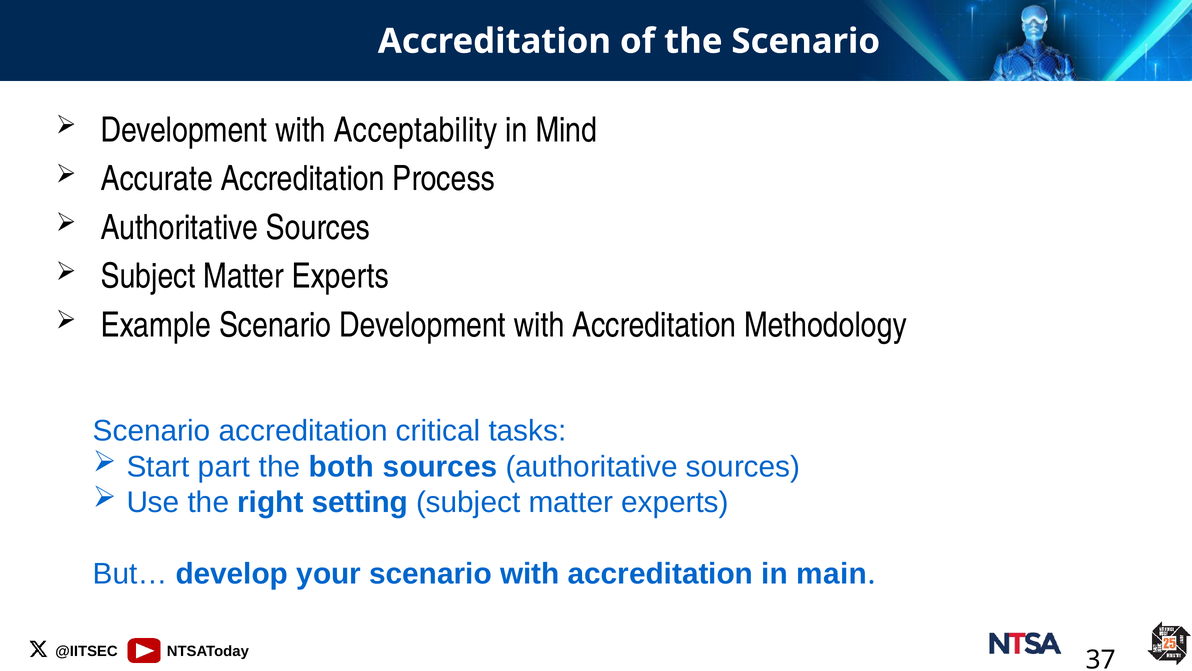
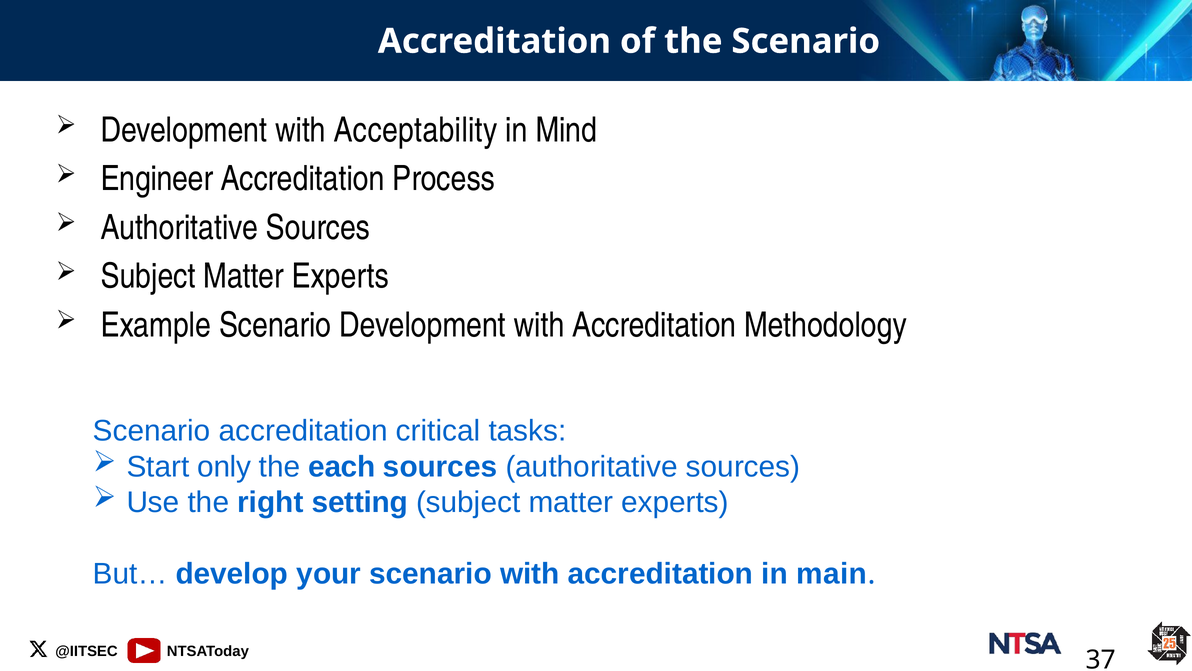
Accurate: Accurate -> Engineer
part: part -> only
both: both -> each
